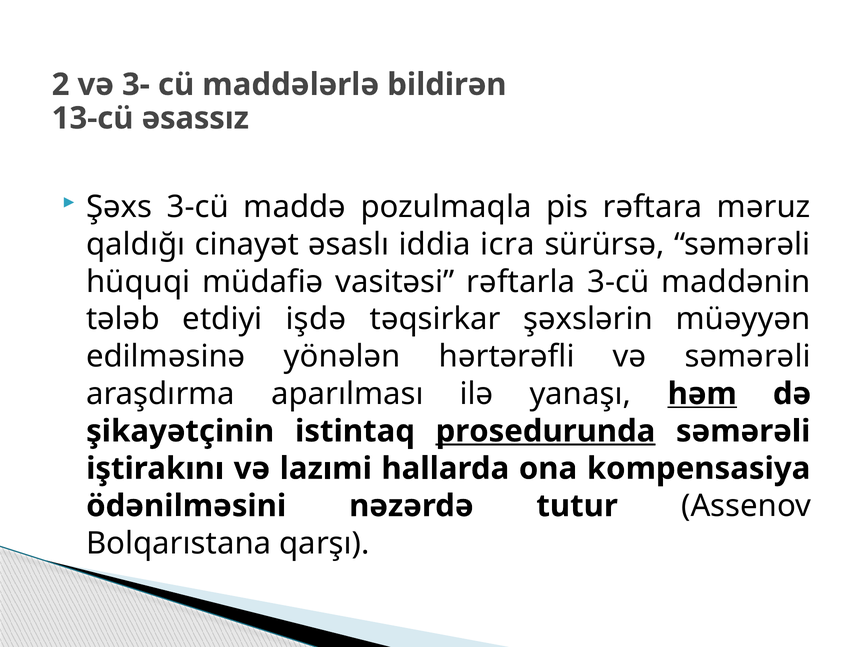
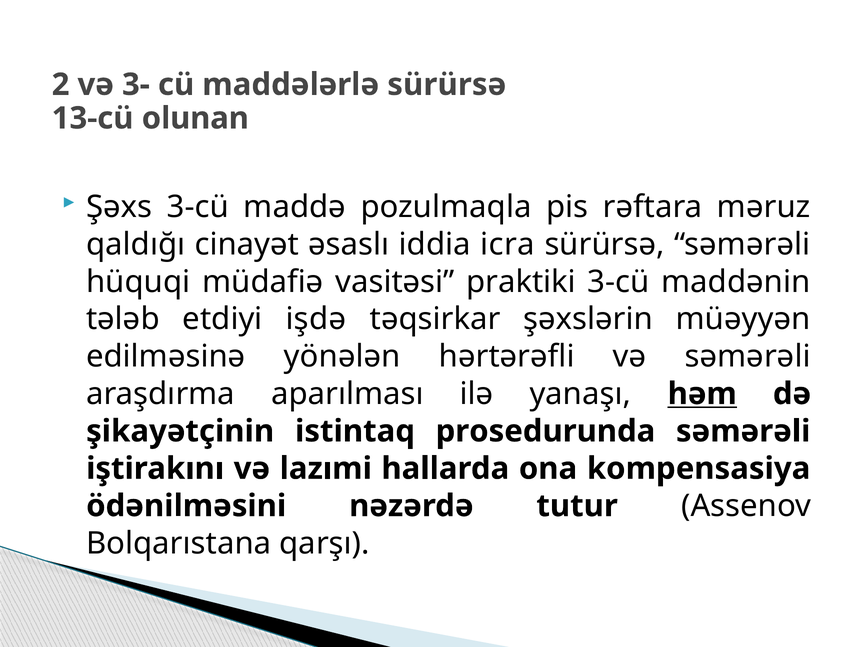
maddələrlə bildirən: bildirən -> sürürsə
əsassız: əsassız -> olunan
rəftarla: rəftarla -> praktiki
prosedurunda underline: present -> none
